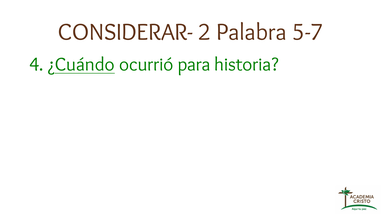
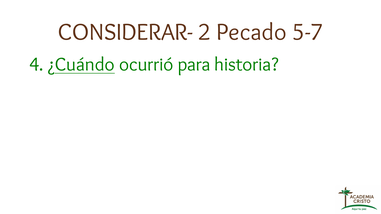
Palabra: Palabra -> Pecado
